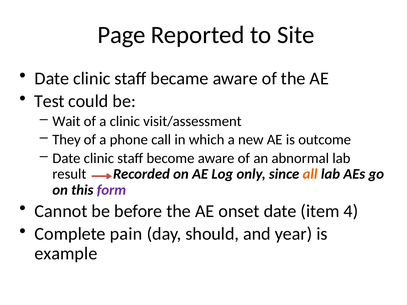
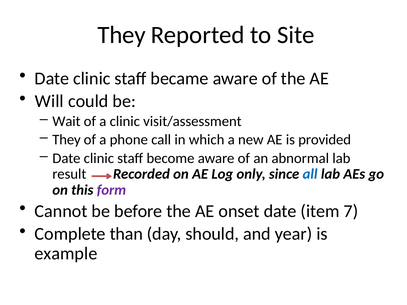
Page at (122, 35): Page -> They
Test: Test -> Will
outcome: outcome -> provided
all colour: orange -> blue
4: 4 -> 7
pain: pain -> than
